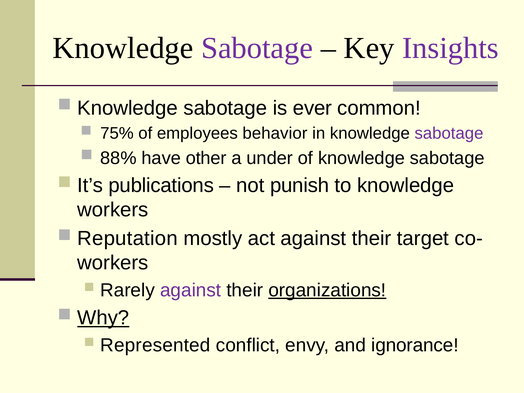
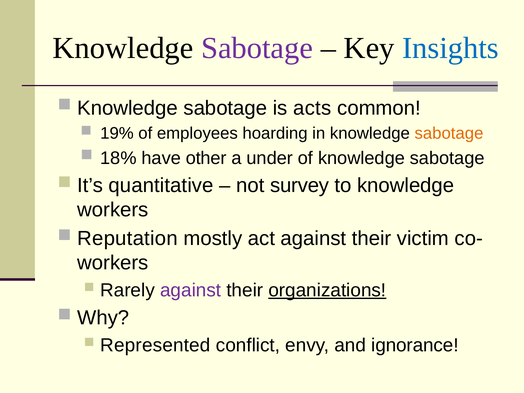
Insights colour: purple -> blue
ever: ever -> acts
75%: 75% -> 19%
behavior: behavior -> hoarding
sabotage at (449, 133) colour: purple -> orange
88%: 88% -> 18%
publications: publications -> quantitative
punish: punish -> survey
target: target -> victim
Why underline: present -> none
